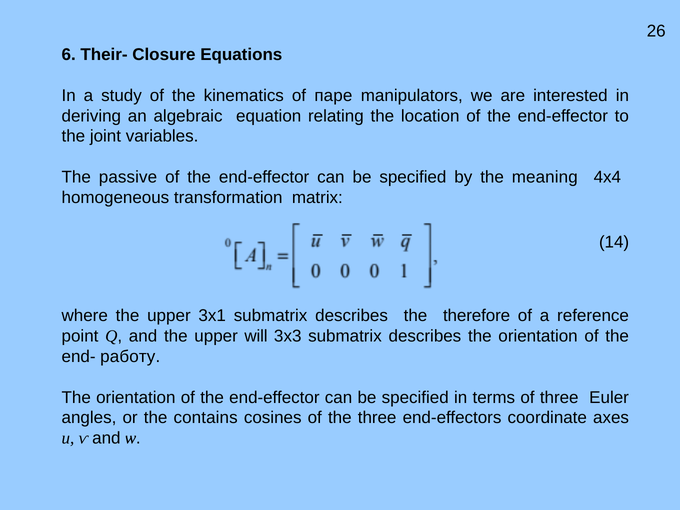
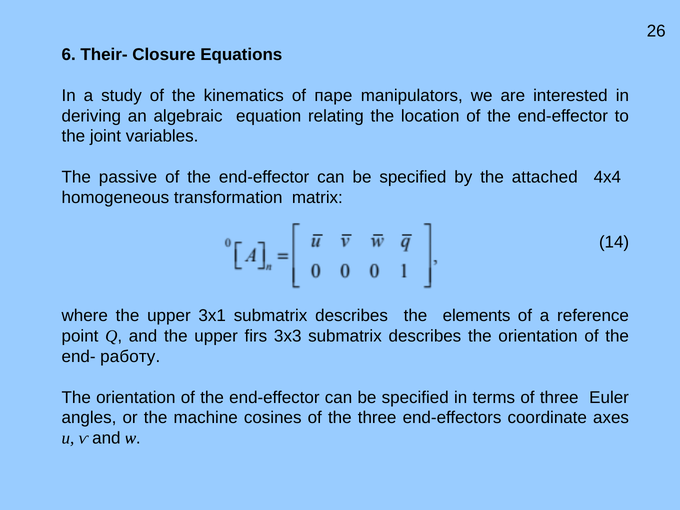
meaning: meaning -> attached
therefore: therefore -> elements
will: will -> firs
contains: contains -> machine
